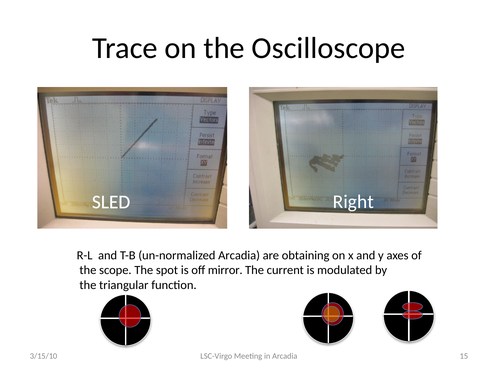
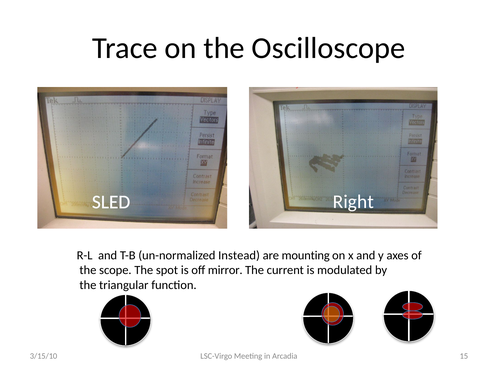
un-normalized Arcadia: Arcadia -> Instead
obtaining: obtaining -> mounting
